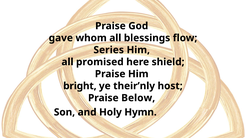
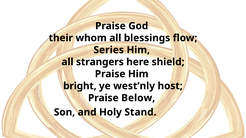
gave: gave -> their
promised: promised -> strangers
their’nly: their’nly -> west’nly
Hymn: Hymn -> Stand
